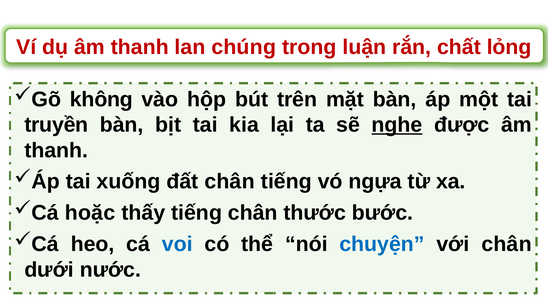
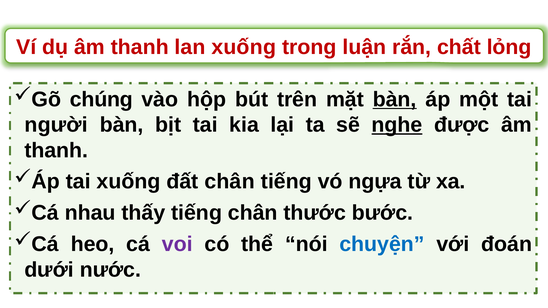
lan chúng: chúng -> xuống
không: không -> chúng
bàn at (395, 99) underline: none -> present
truyền: truyền -> người
hoặc: hoặc -> nhau
voi colour: blue -> purple
với chân: chân -> đoán
